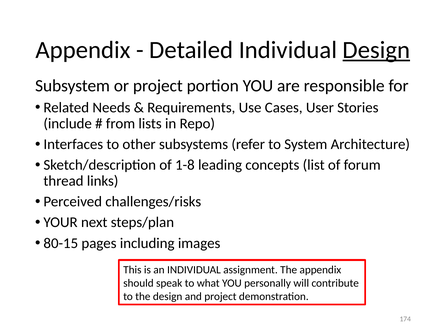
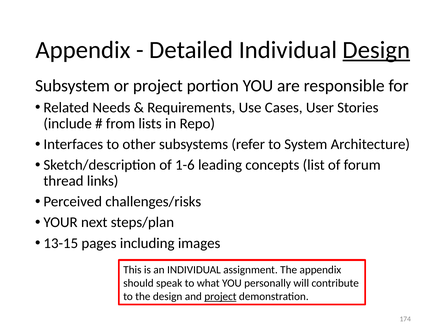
1-8: 1-8 -> 1-6
80-15: 80-15 -> 13-15
project at (220, 297) underline: none -> present
